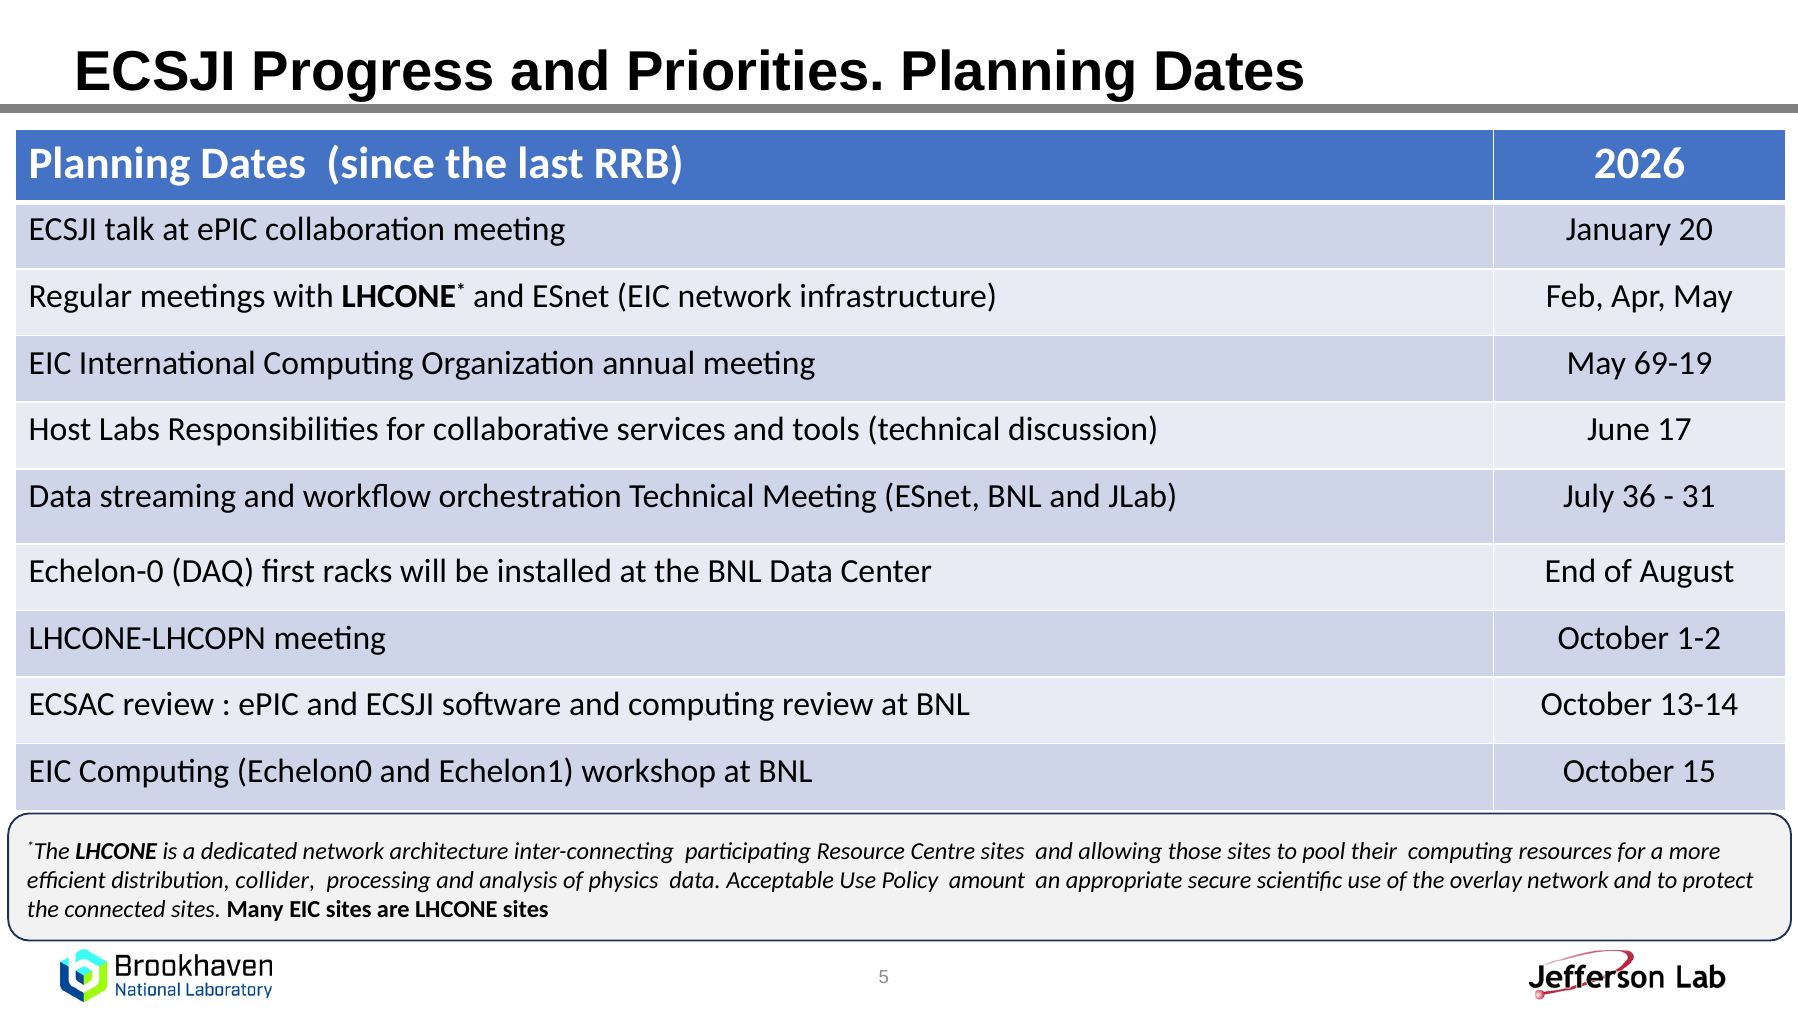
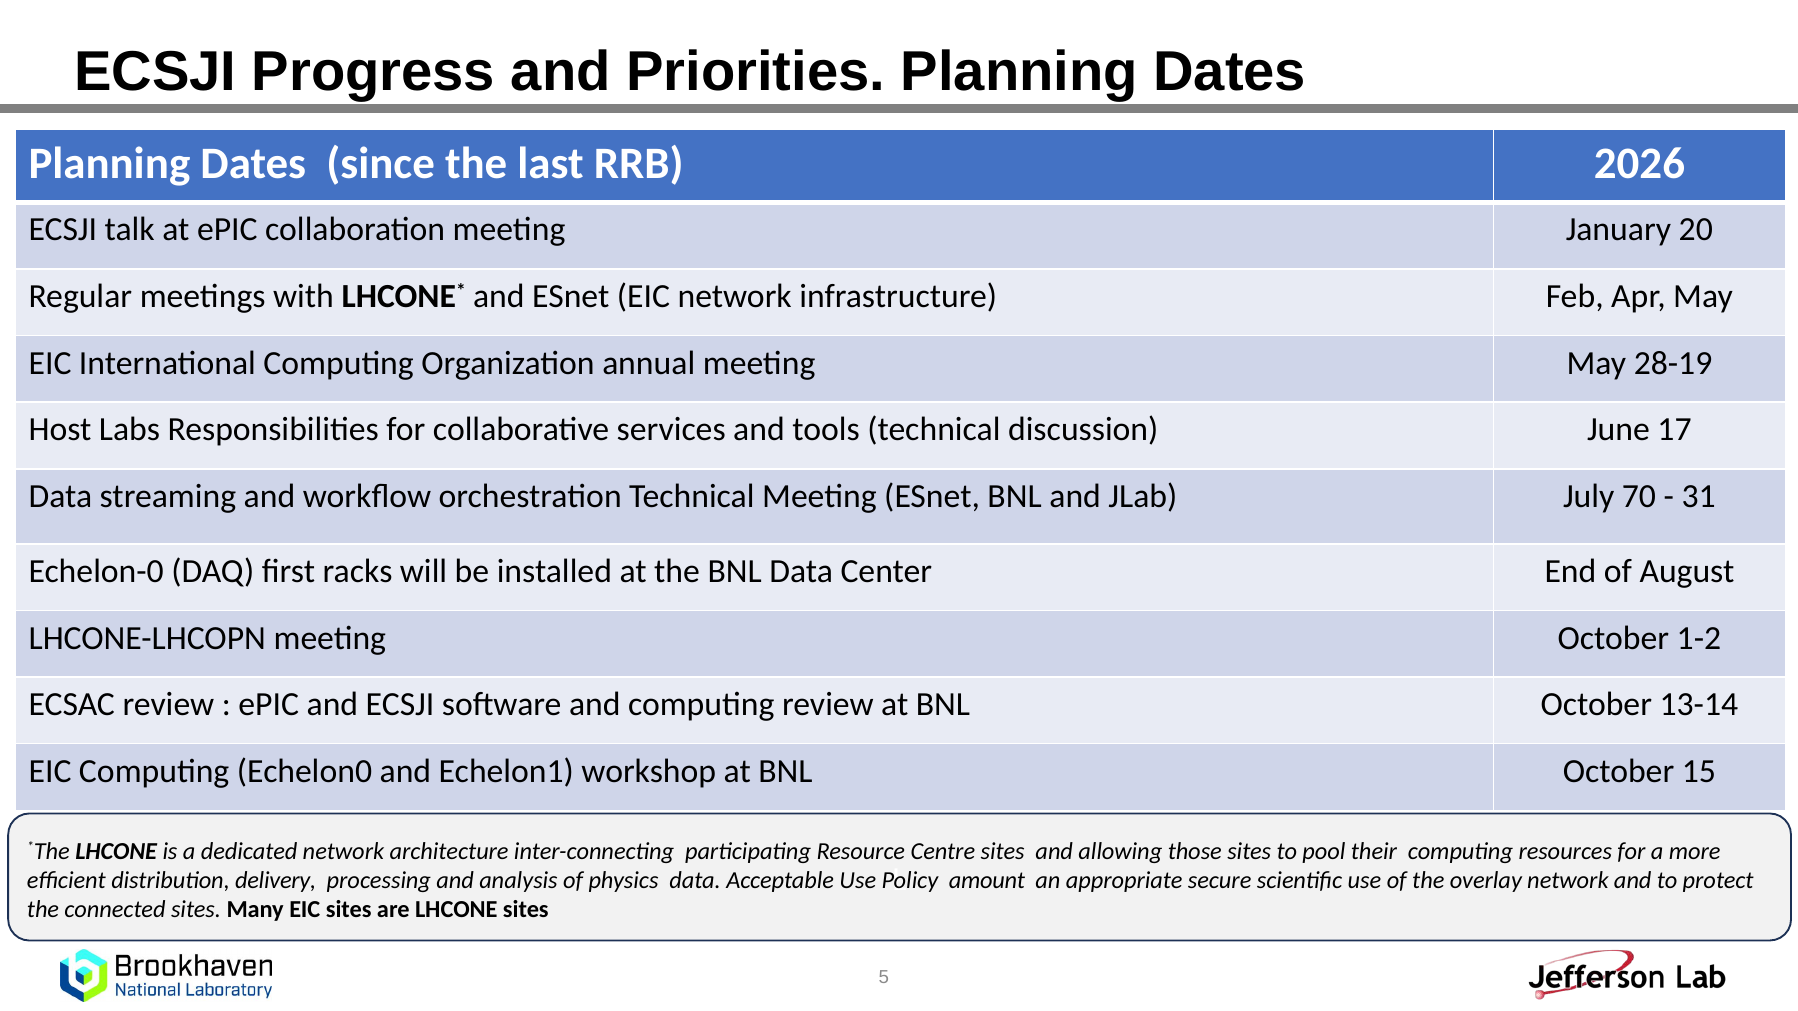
69-19: 69-19 -> 28-19
36: 36 -> 70
collider: collider -> delivery
